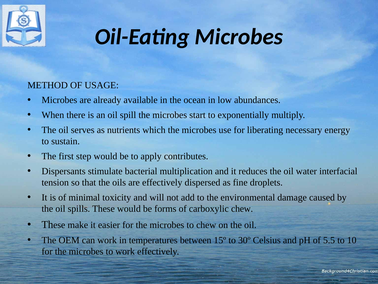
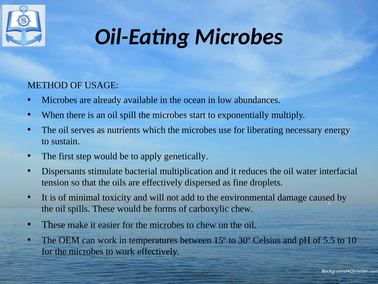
contributes: contributes -> genetically
